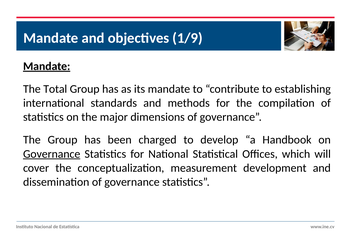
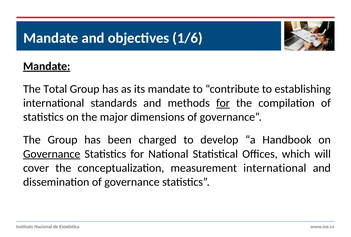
1/9: 1/9 -> 1/6
for at (223, 103) underline: none -> present
measurement development: development -> international
